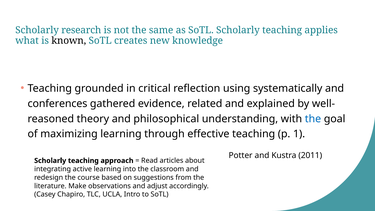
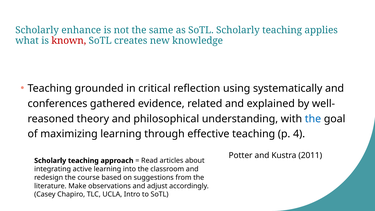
research: research -> enhance
known colour: black -> red
1: 1 -> 4
